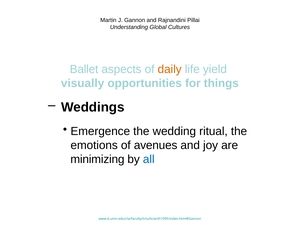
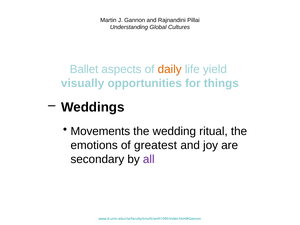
Emergence: Emergence -> Movements
avenues: avenues -> greatest
minimizing: minimizing -> secondary
all colour: blue -> purple
